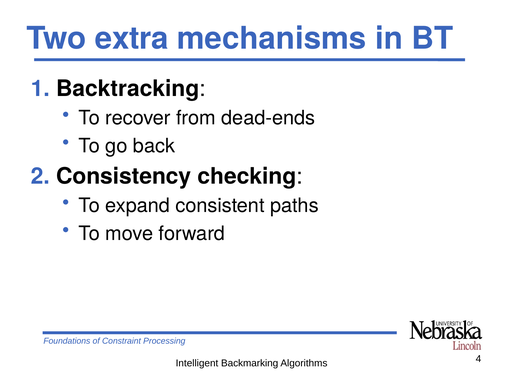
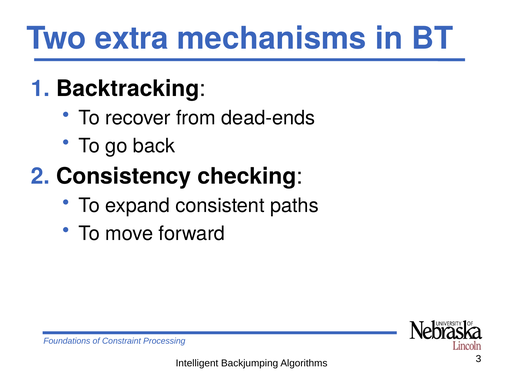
Backmarking: Backmarking -> Backjumping
4: 4 -> 3
